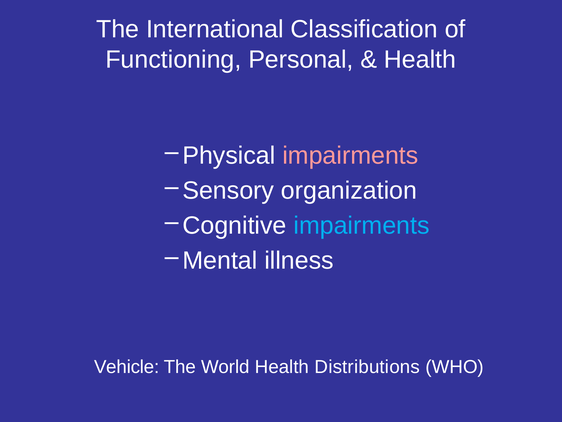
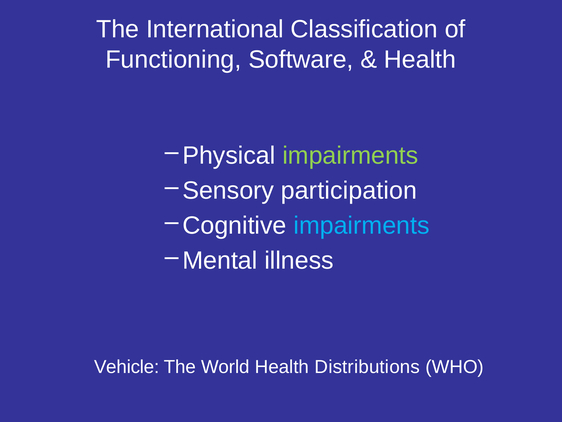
Personal: Personal -> Software
impairments at (350, 155) colour: pink -> light green
organization: organization -> participation
